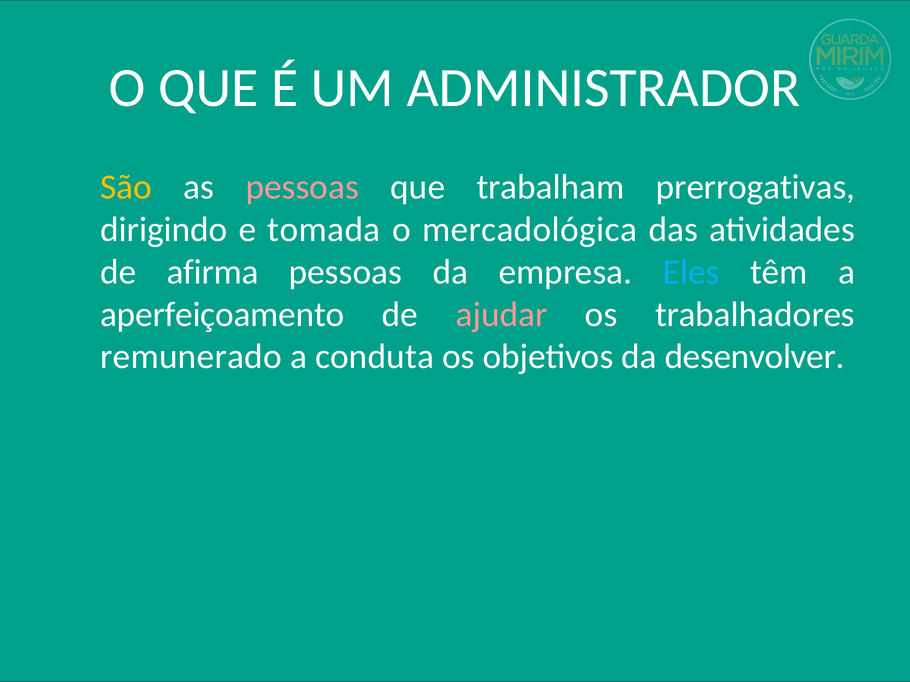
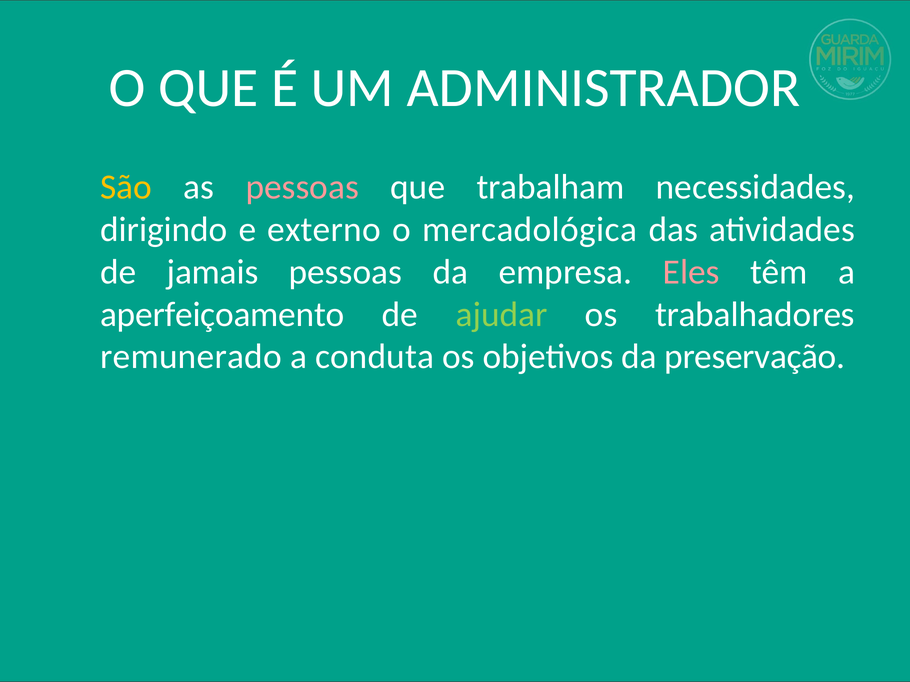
prerrogativas: prerrogativas -> necessidades
tomada: tomada -> externo
afirma: afirma -> jamais
Eles colour: light blue -> pink
ajudar colour: pink -> light green
desenvolver: desenvolver -> preservação
